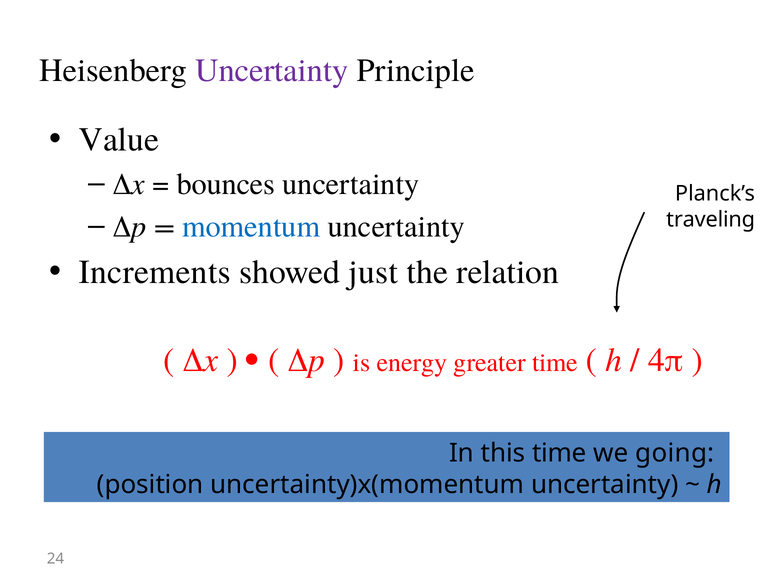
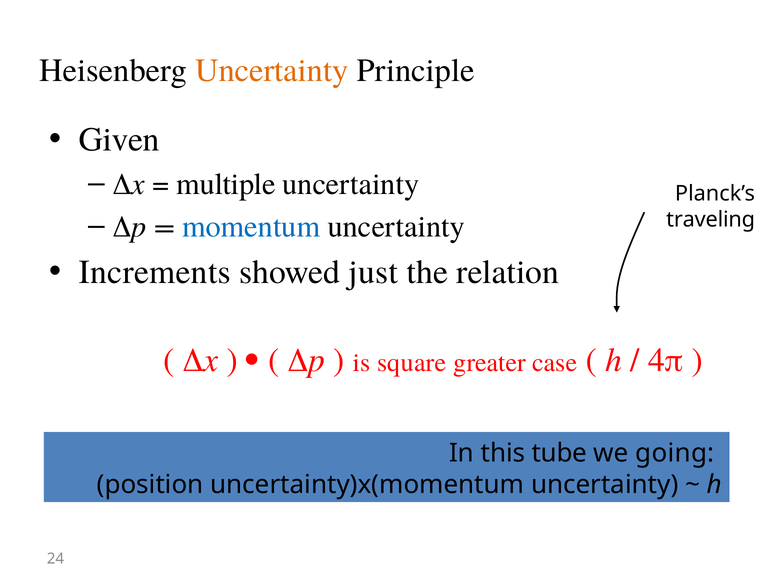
Uncertainty at (272, 71) colour: purple -> orange
Value: Value -> Given
bounces: bounces -> multiple
energy: energy -> square
greater time: time -> case
this time: time -> tube
